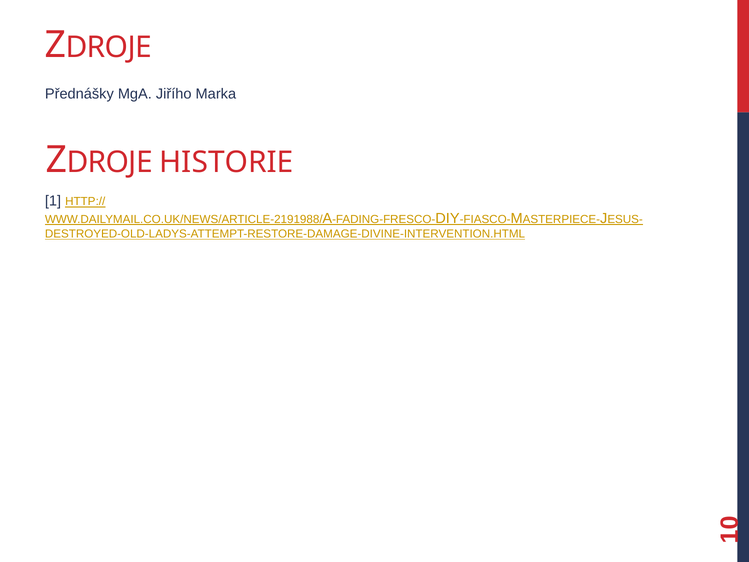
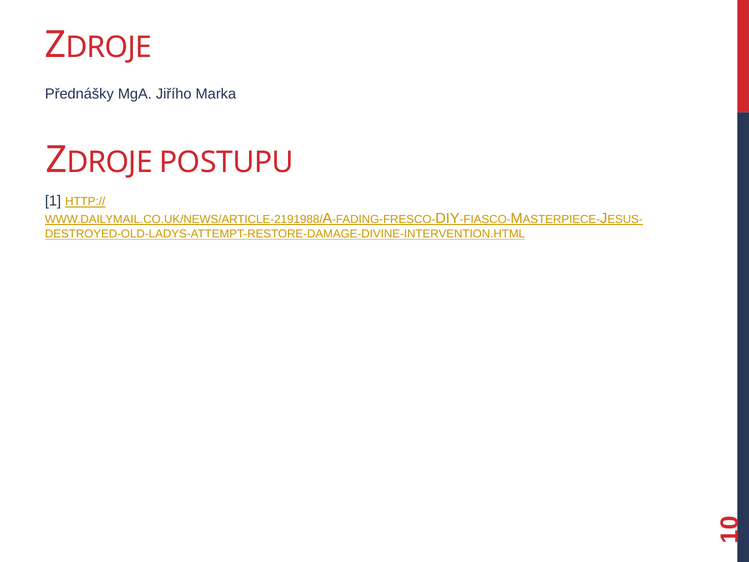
HISTORIE: HISTORIE -> POSTUPU
